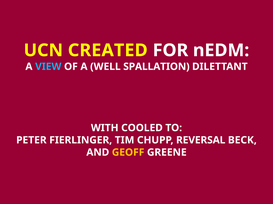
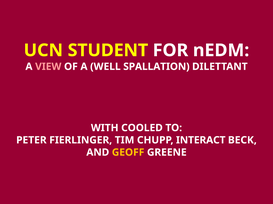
CREATED: CREATED -> STUDENT
VIEW colour: light blue -> pink
REVERSAL: REVERSAL -> INTERACT
